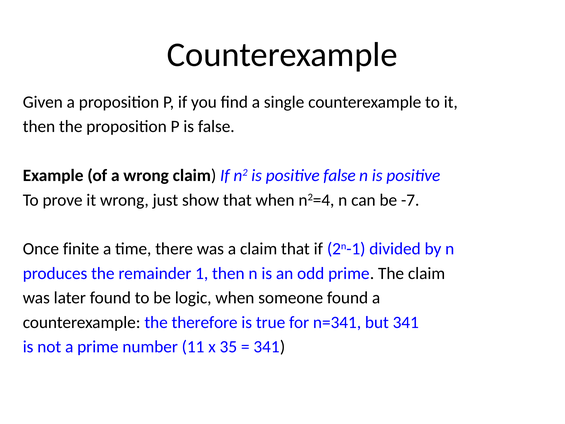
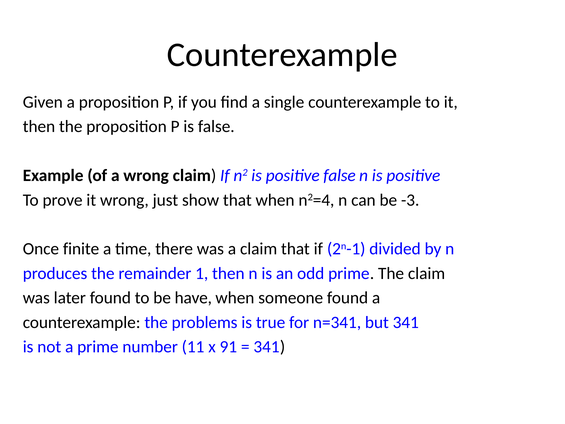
-7: -7 -> -3
logic: logic -> have
therefore: therefore -> problems
35: 35 -> 91
